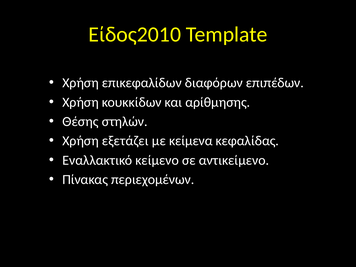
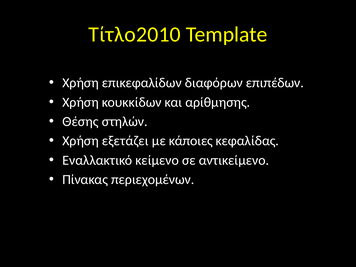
Είδος2010: Είδος2010 -> Τίτλο2010
κείμενα: κείμενα -> κάποιες
